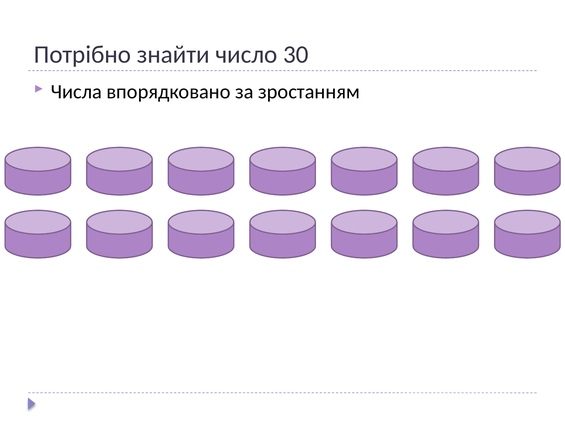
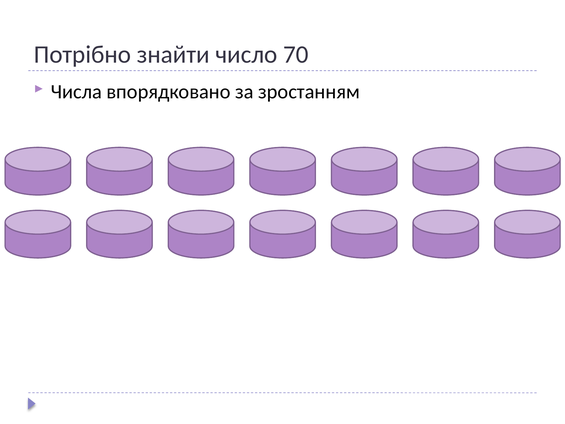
число 30: 30 -> 70
